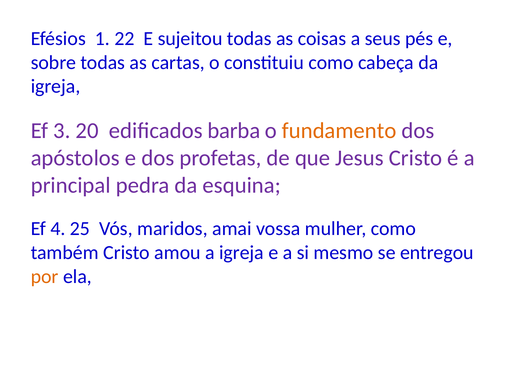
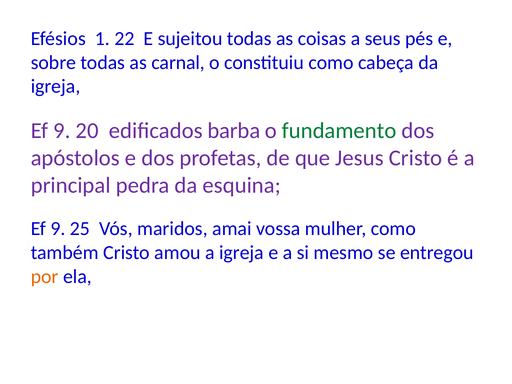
cartas: cartas -> carnal
3 at (62, 131): 3 -> 9
fundamento colour: orange -> green
4 at (58, 229): 4 -> 9
